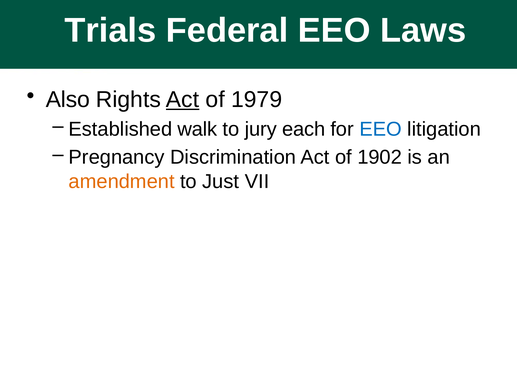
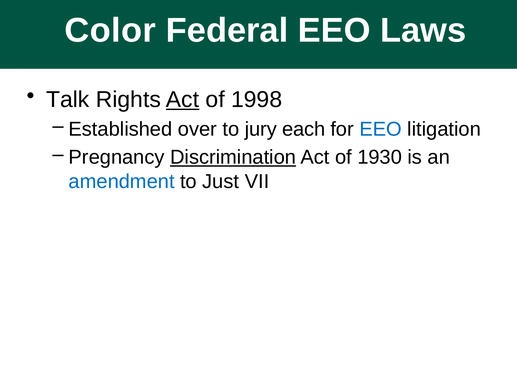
Trials: Trials -> Color
Also: Also -> Talk
1979: 1979 -> 1998
walk: walk -> over
Discrimination underline: none -> present
1902: 1902 -> 1930
amendment colour: orange -> blue
